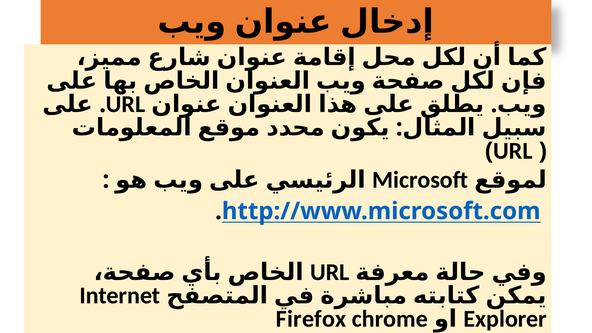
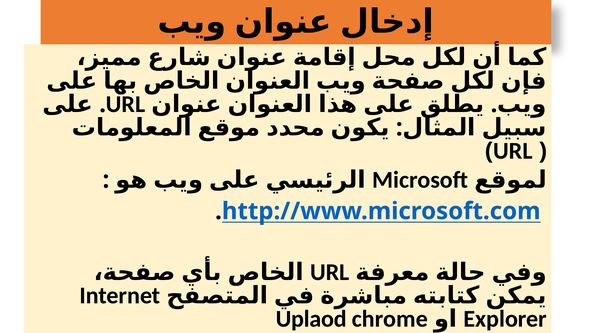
Firefox: Firefox -> Uplaod
